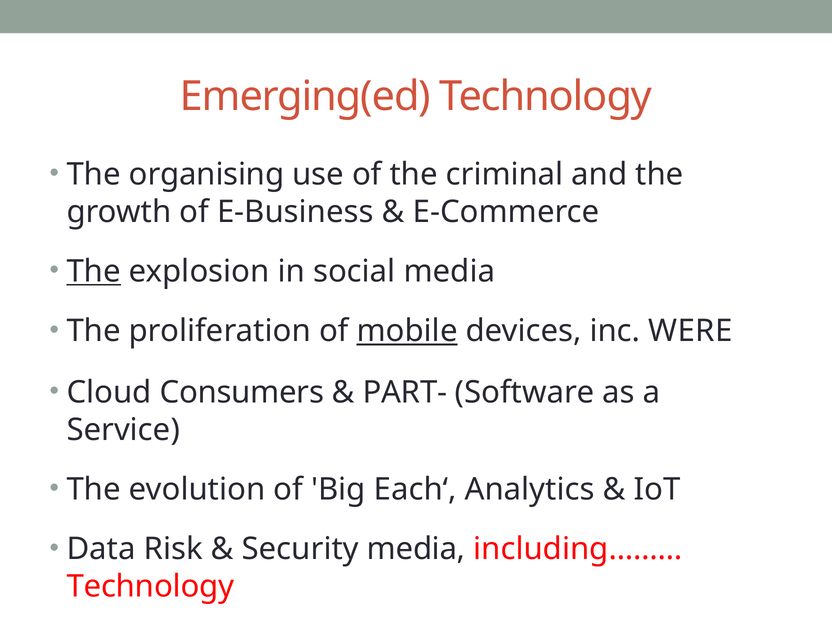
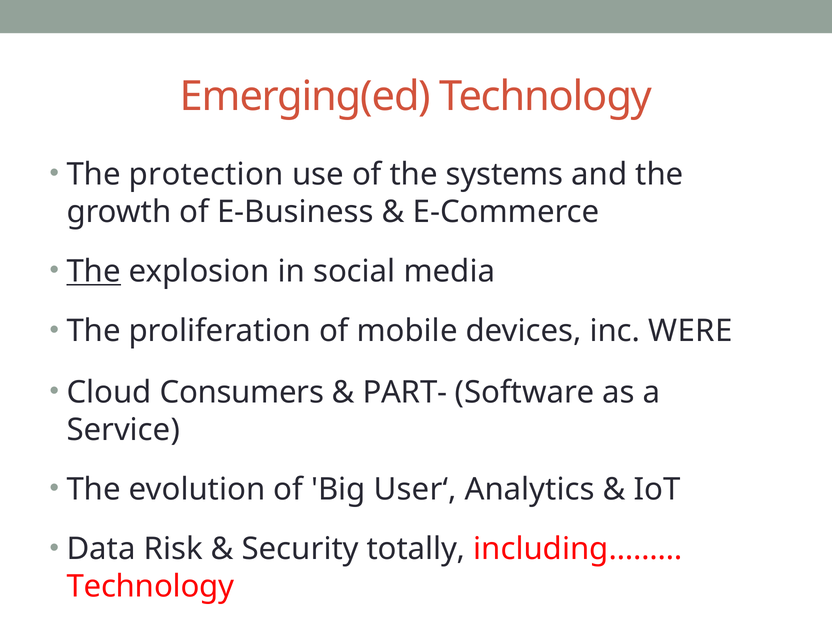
organising: organising -> protection
criminal: criminal -> systems
mobile underline: present -> none
Each‘: Each‘ -> User‘
Security media: media -> totally
